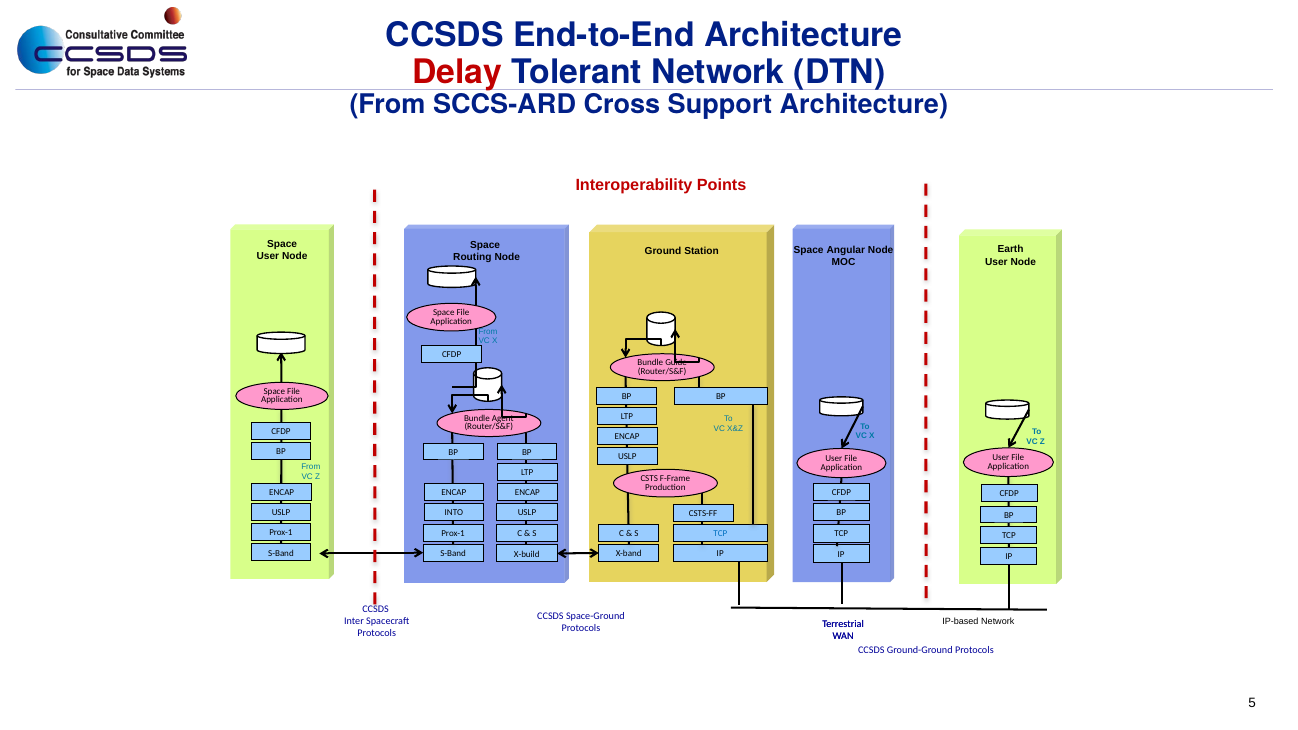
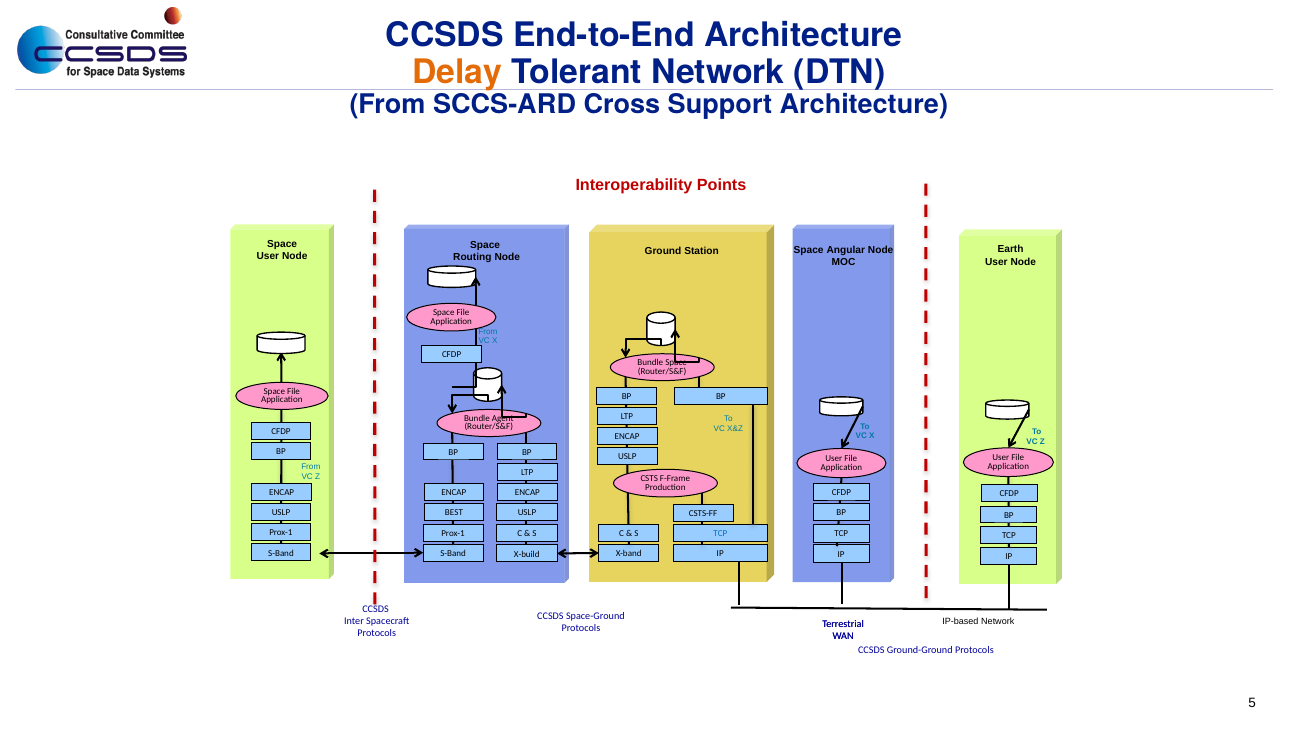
Delay colour: red -> orange
Bundle Guide: Guide -> Space
INTO: INTO -> BEST
